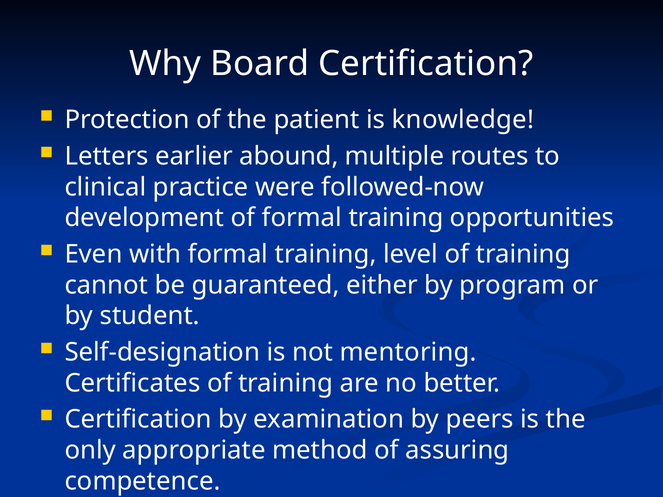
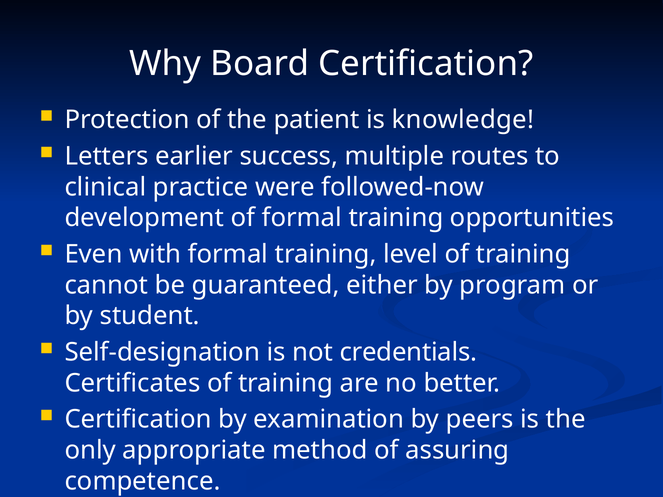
abound: abound -> success
mentoring: mentoring -> credentials
